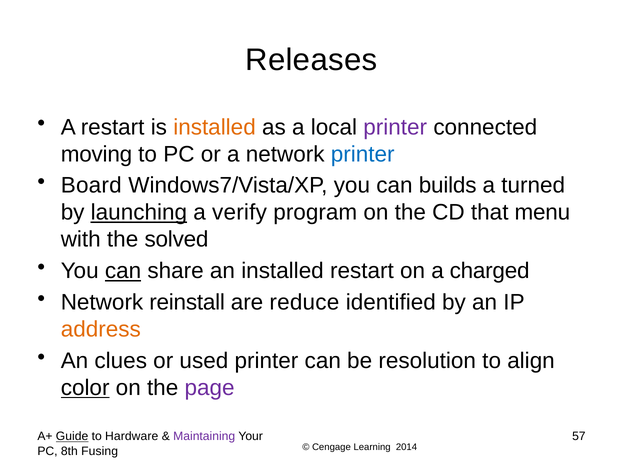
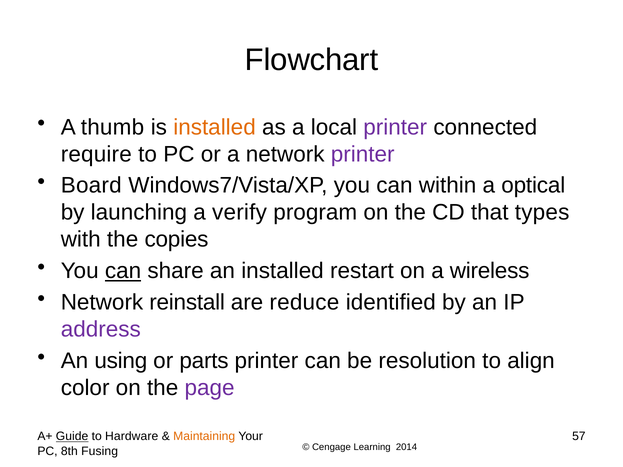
Releases: Releases -> Flowchart
A restart: restart -> thumb
moving: moving -> require
printer at (363, 154) colour: blue -> purple
builds: builds -> within
turned: turned -> optical
launching underline: present -> none
menu: menu -> types
solved: solved -> copies
charged: charged -> wireless
address colour: orange -> purple
clues: clues -> using
used: used -> parts
color underline: present -> none
Maintaining colour: purple -> orange
